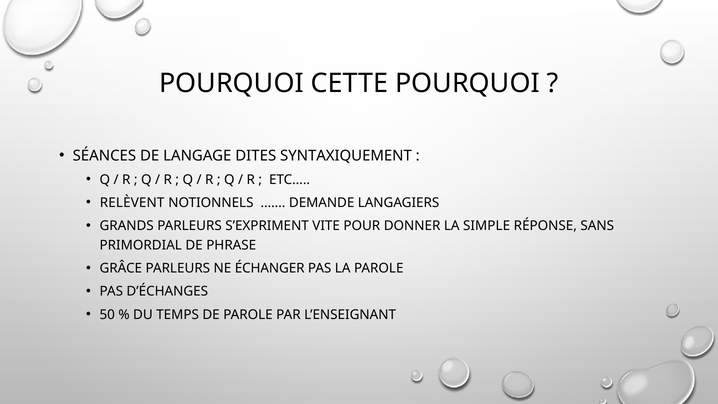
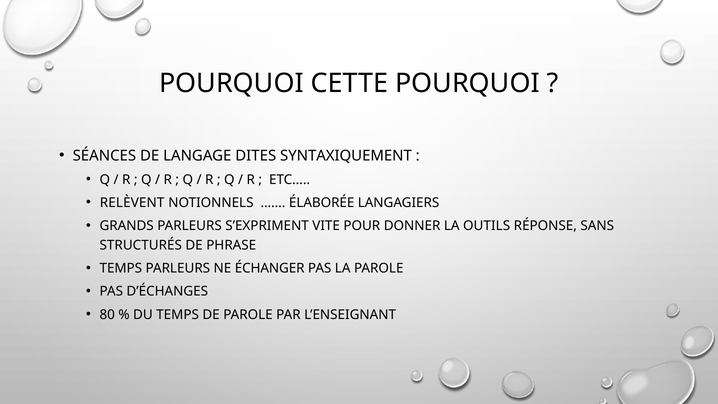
DEMANDE: DEMANDE -> ÉLABORÉE
SIMPLE: SIMPLE -> OUTILS
PRIMORDIAL: PRIMORDIAL -> STRUCTURÉS
GRÂCE at (121, 268): GRÂCE -> TEMPS
50: 50 -> 80
